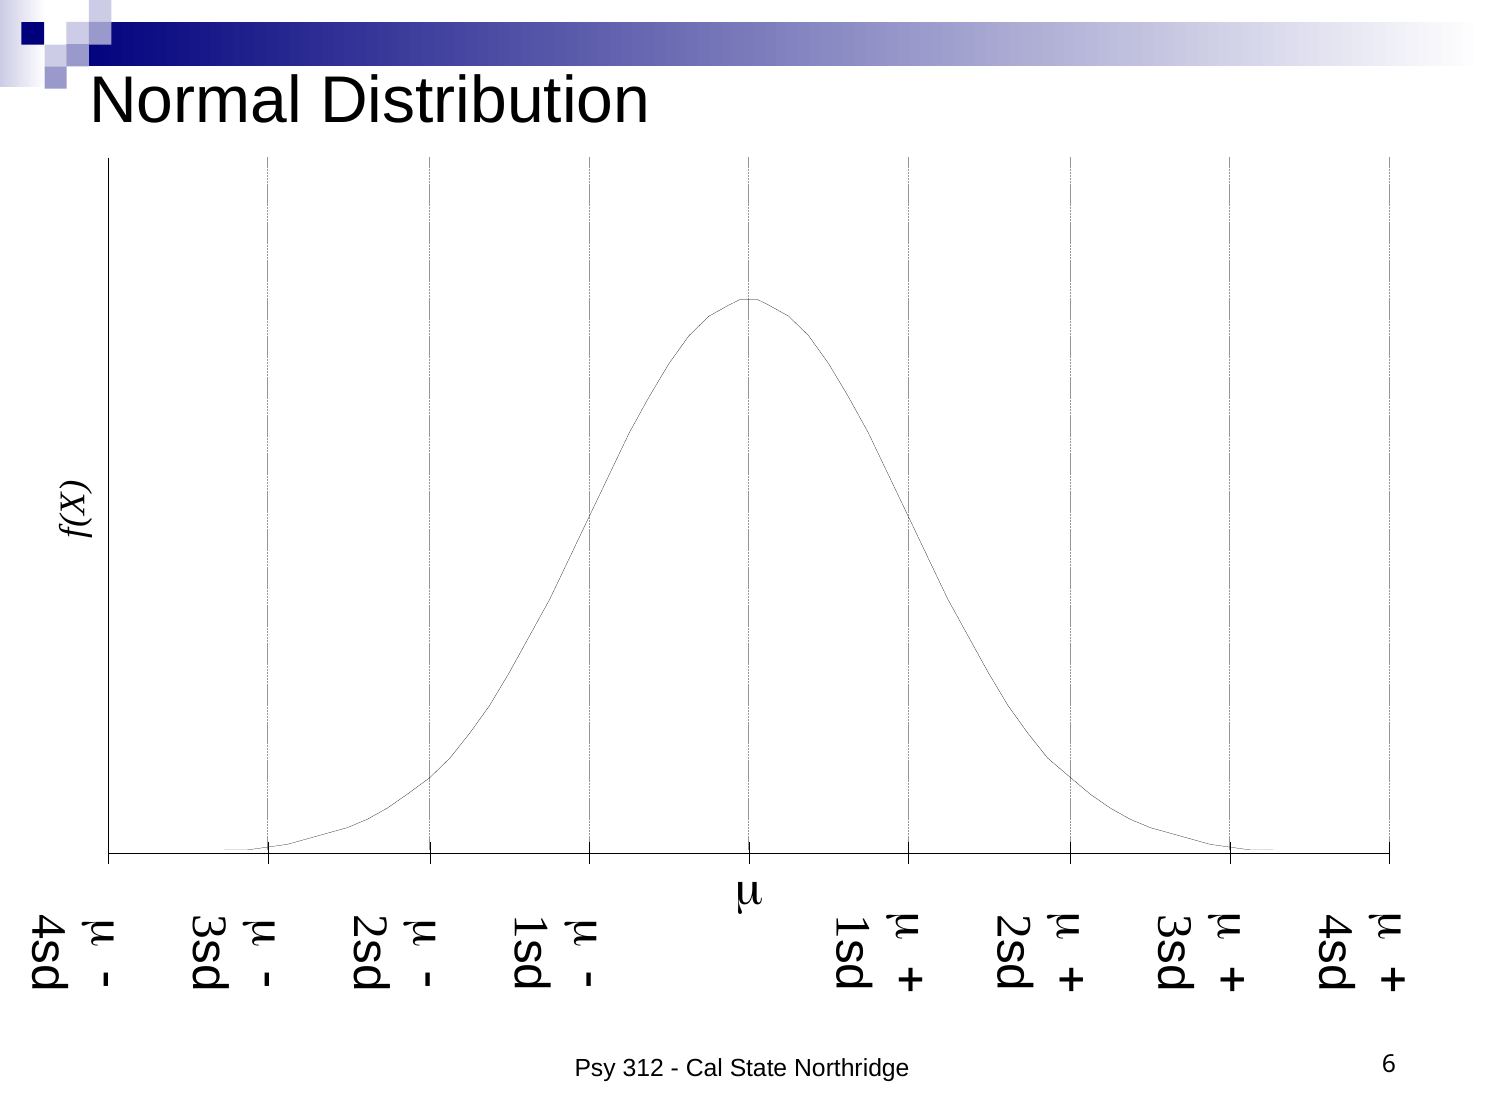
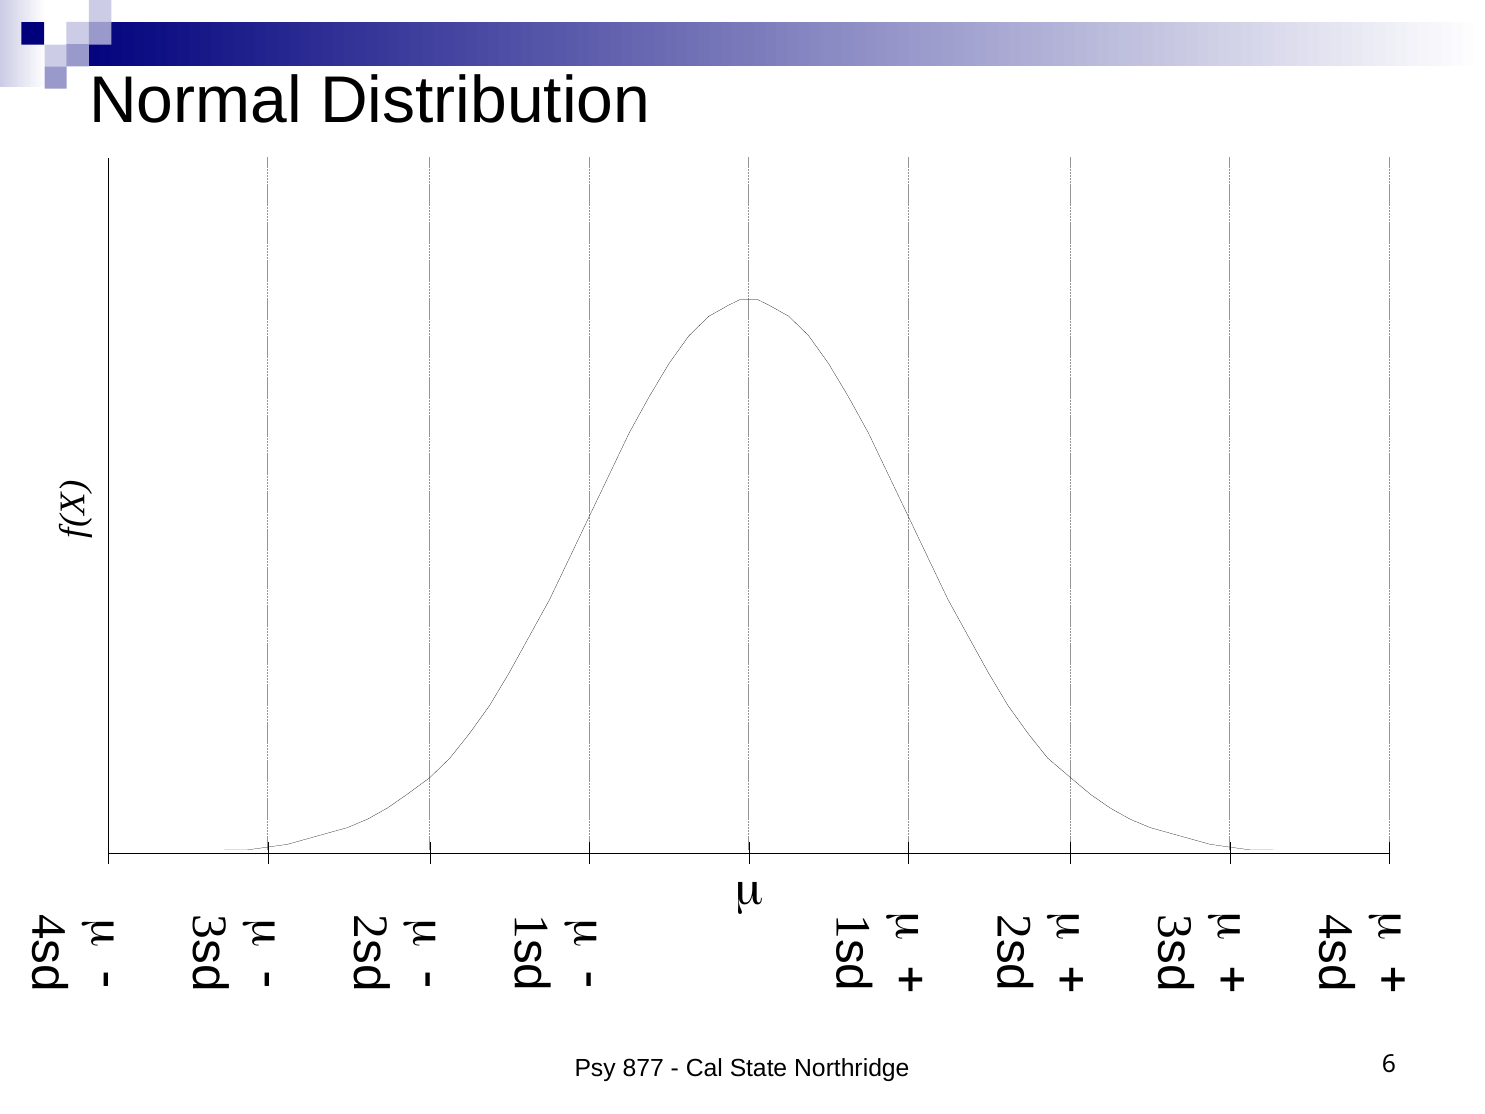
312: 312 -> 877
